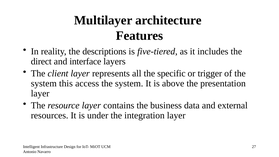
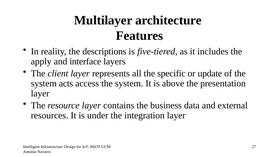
direct: direct -> apply
trigger: trigger -> update
this: this -> acts
